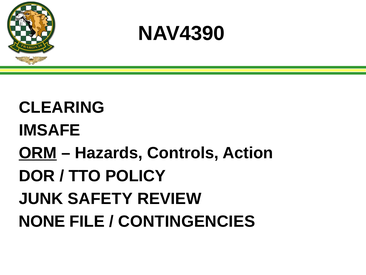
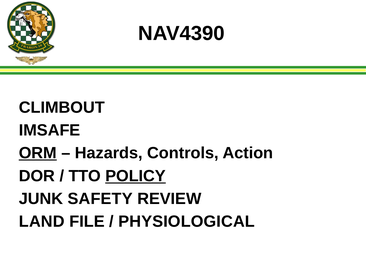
CLEARING: CLEARING -> CLIMBOUT
POLICY underline: none -> present
NONE: NONE -> LAND
CONTINGENCIES: CONTINGENCIES -> PHYSIOLOGICAL
